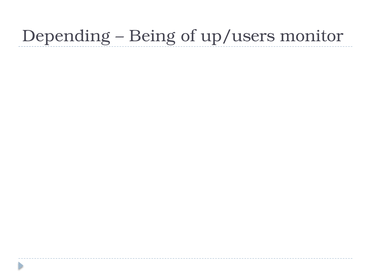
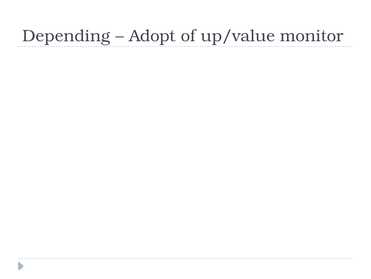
Being: Being -> Adopt
up/users: up/users -> up/value
